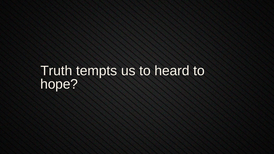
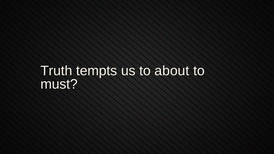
heard: heard -> about
hope: hope -> must
